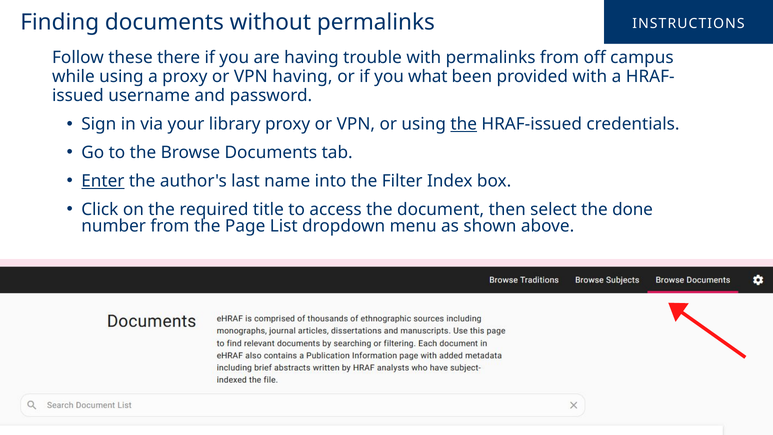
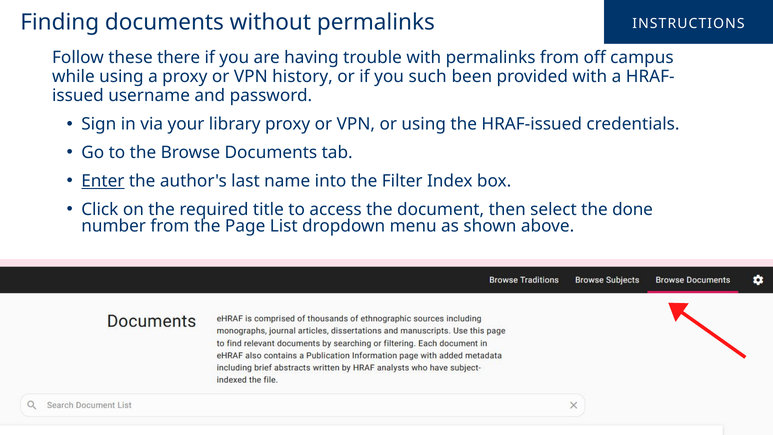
VPN having: having -> history
what: what -> such
the at (464, 124) underline: present -> none
